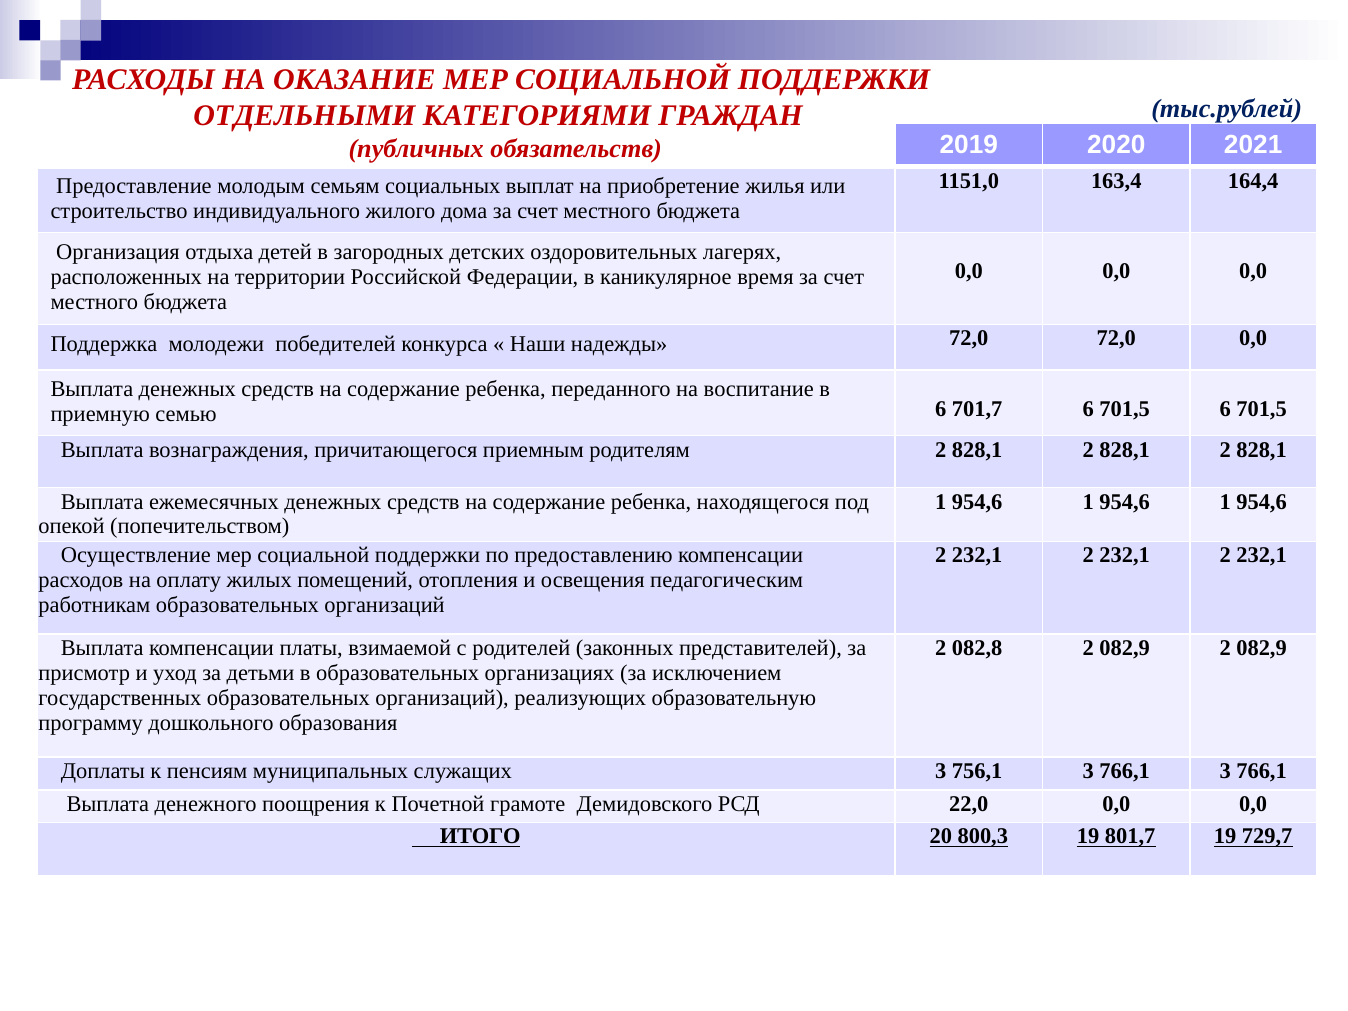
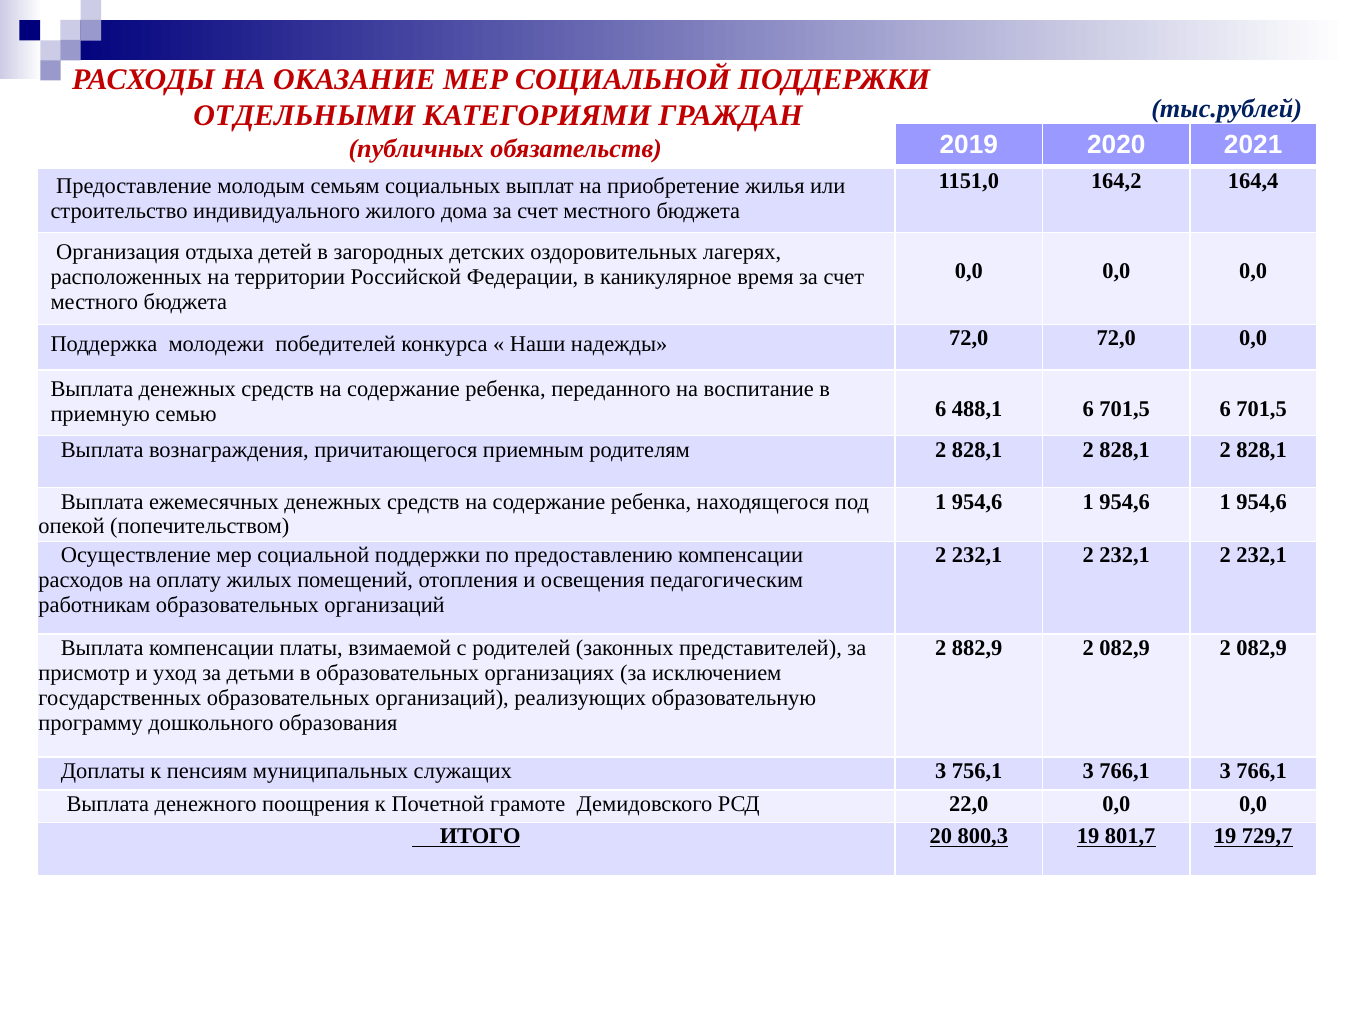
163,4: 163,4 -> 164,2
701,7: 701,7 -> 488,1
082,8: 082,8 -> 882,9
